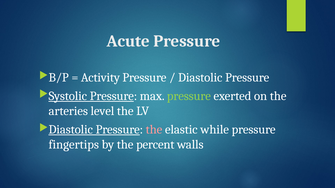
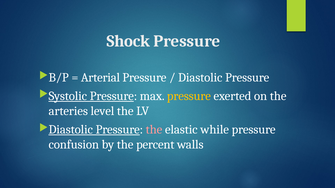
Acute: Acute -> Shock
Activity: Activity -> Arterial
pressure at (189, 96) colour: light green -> yellow
fingertips: fingertips -> confusion
